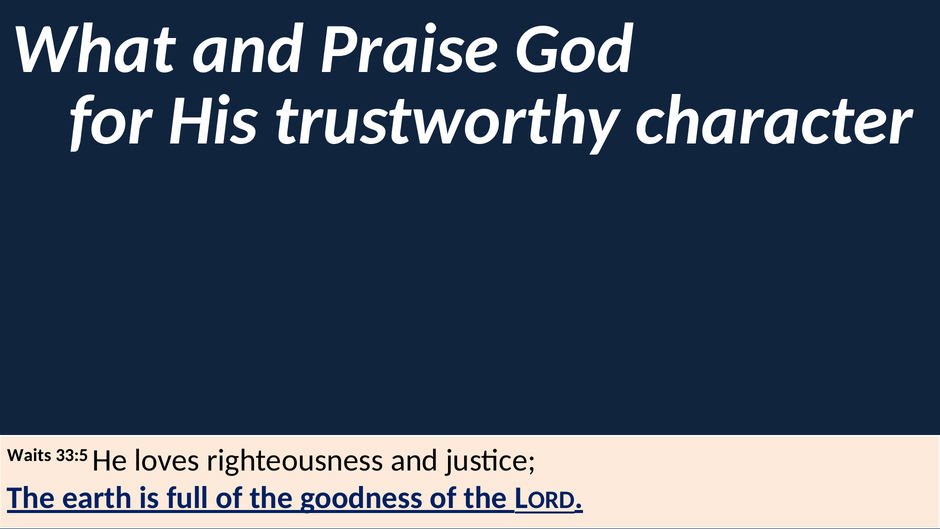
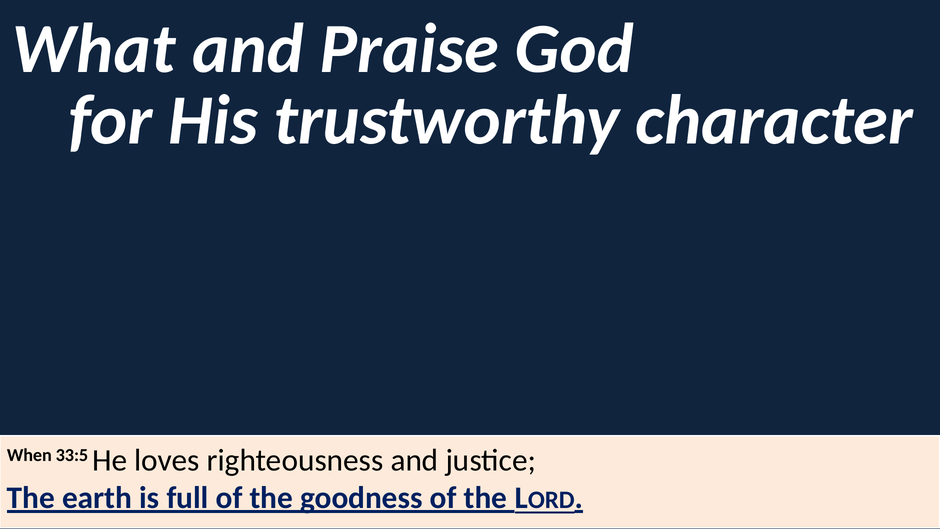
Waits: Waits -> When
